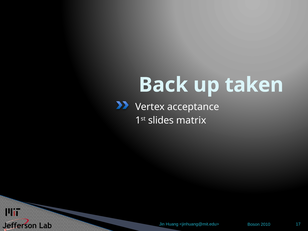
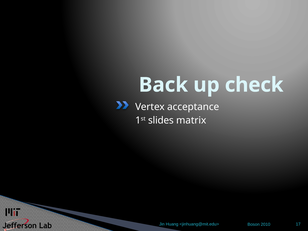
taken: taken -> check
